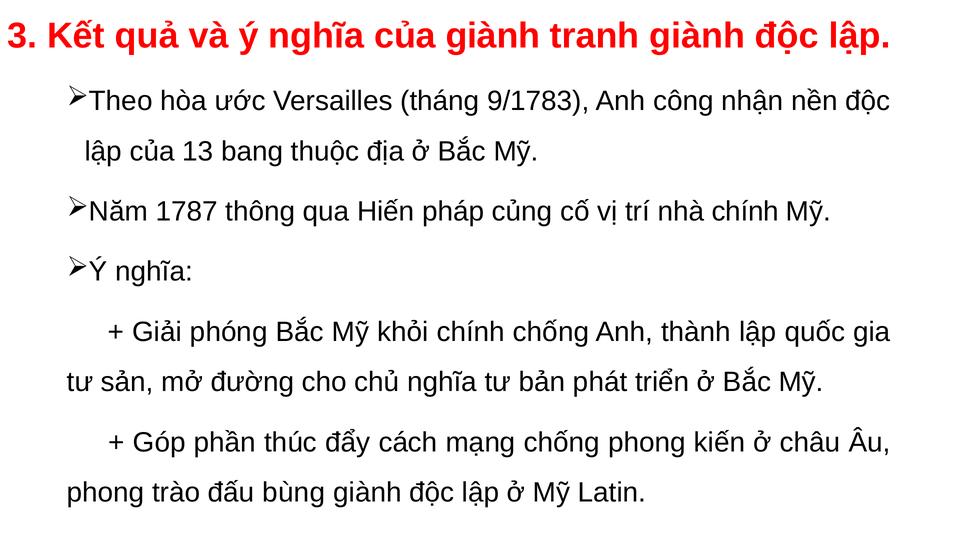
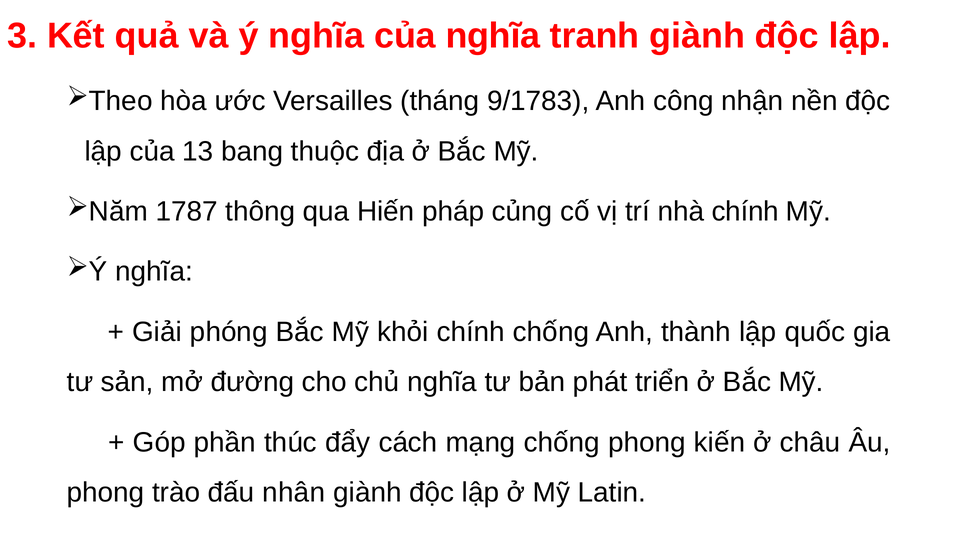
của giành: giành -> nghĩa
bùng: bùng -> nhân
